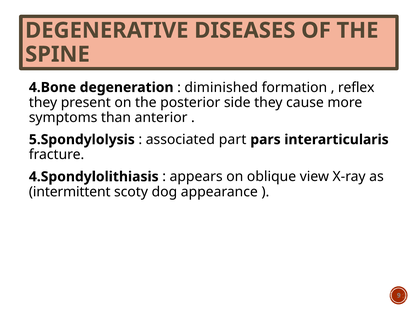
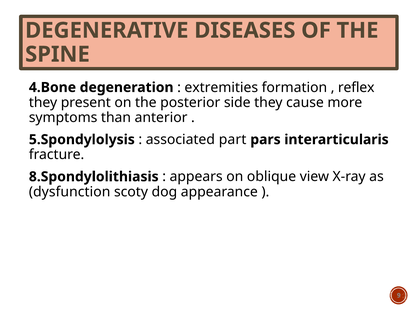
diminished: diminished -> extremities
4.Spondylolithiasis: 4.Spondylolithiasis -> 8.Spondylolithiasis
intermittent: intermittent -> dysfunction
